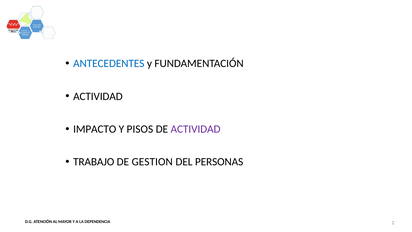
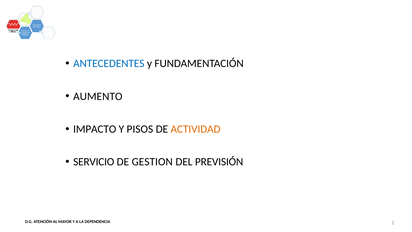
ACTIVIDAD at (98, 96): ACTIVIDAD -> AUMENTO
ACTIVIDAD at (196, 129) colour: purple -> orange
TRABAJO: TRABAJO -> SERVICIO
PERSONAS: PERSONAS -> PREVISIÓN
